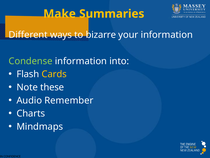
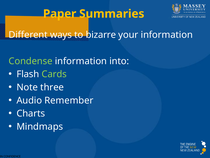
Make: Make -> Paper
Cards colour: yellow -> light green
these: these -> three
